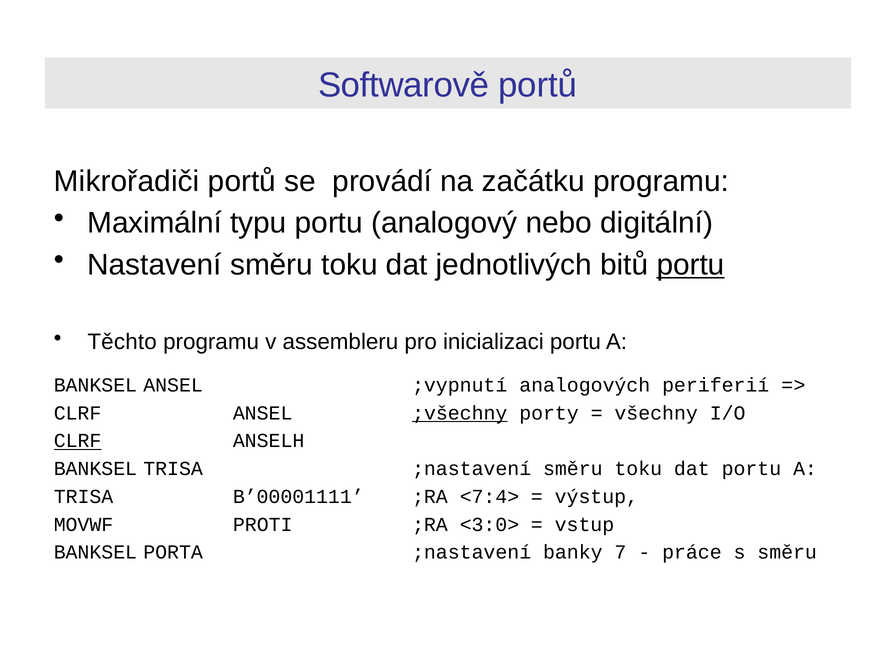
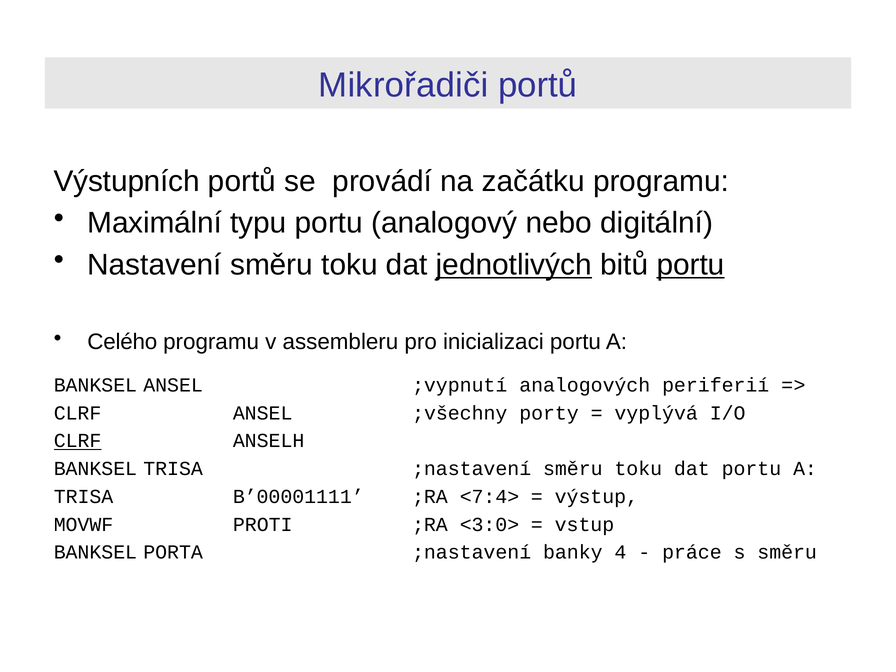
Softwarově: Softwarově -> Mikrořadiči
Mikrořadiči: Mikrořadiči -> Výstupních
jednotlivých underline: none -> present
Těchto: Těchto -> Celého
;všechny underline: present -> none
všechny: všechny -> vyplývá
7: 7 -> 4
